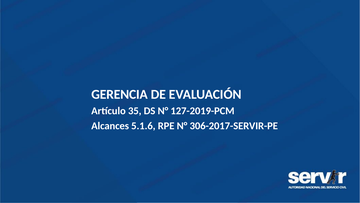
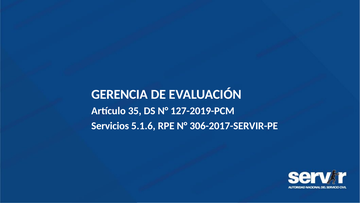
Alcances: Alcances -> Servicios
